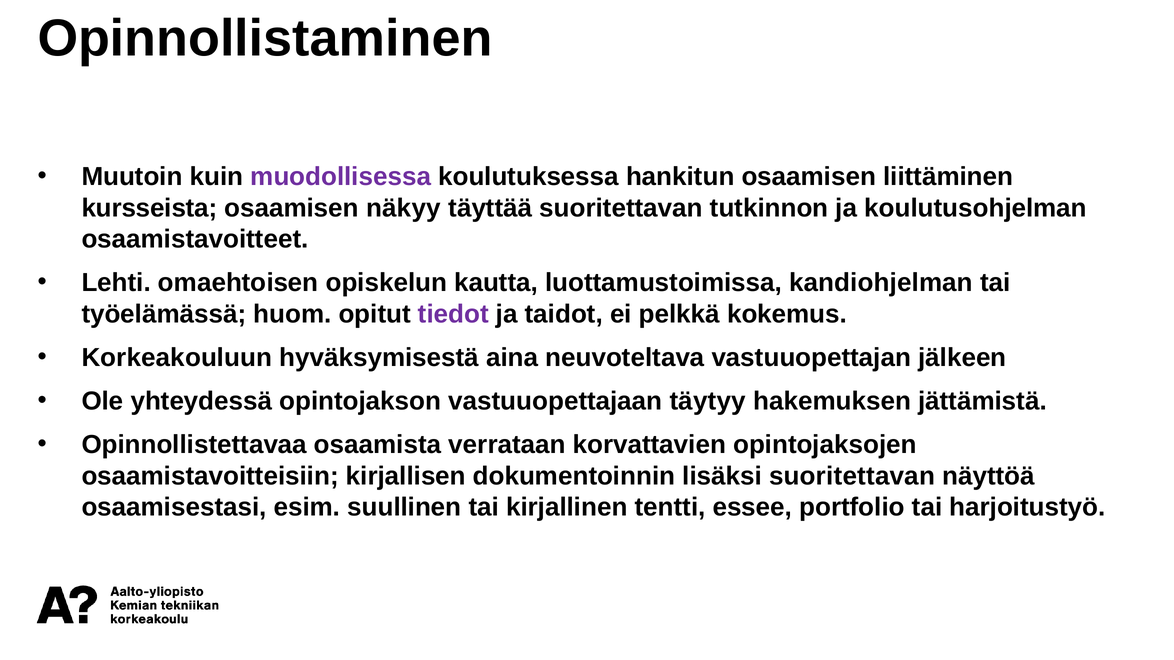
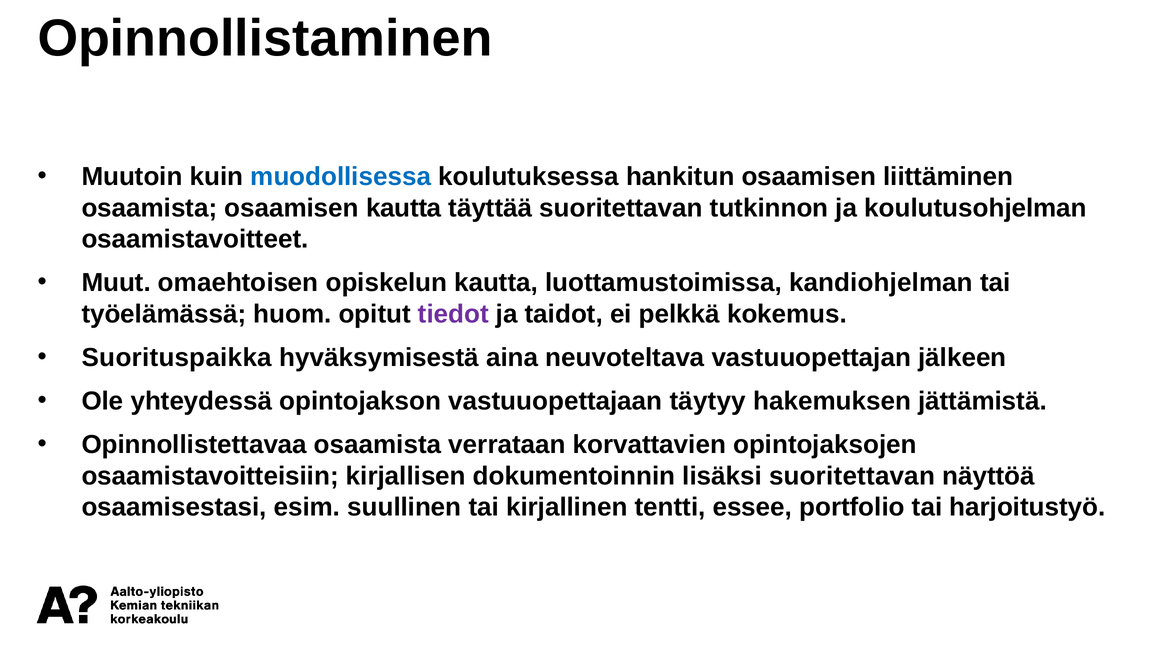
muodollisessa colour: purple -> blue
kursseista at (149, 208): kursseista -> osaamista
osaamisen näkyy: näkyy -> kautta
Lehti: Lehti -> Muut
Korkeakouluun: Korkeakouluun -> Suorituspaikka
